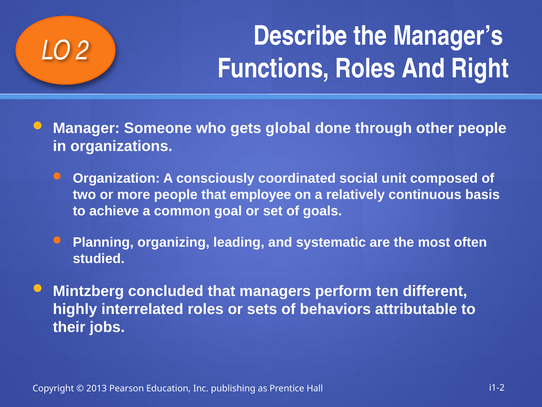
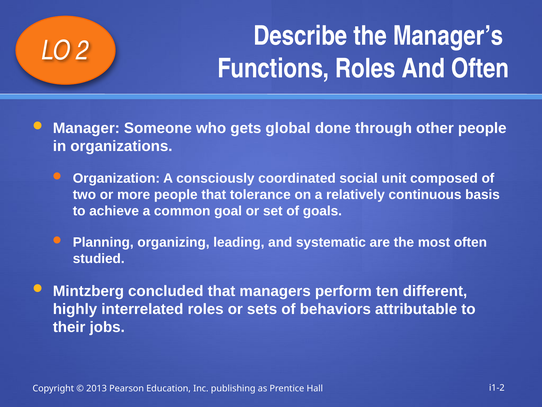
And Right: Right -> Often
employee: employee -> tolerance
